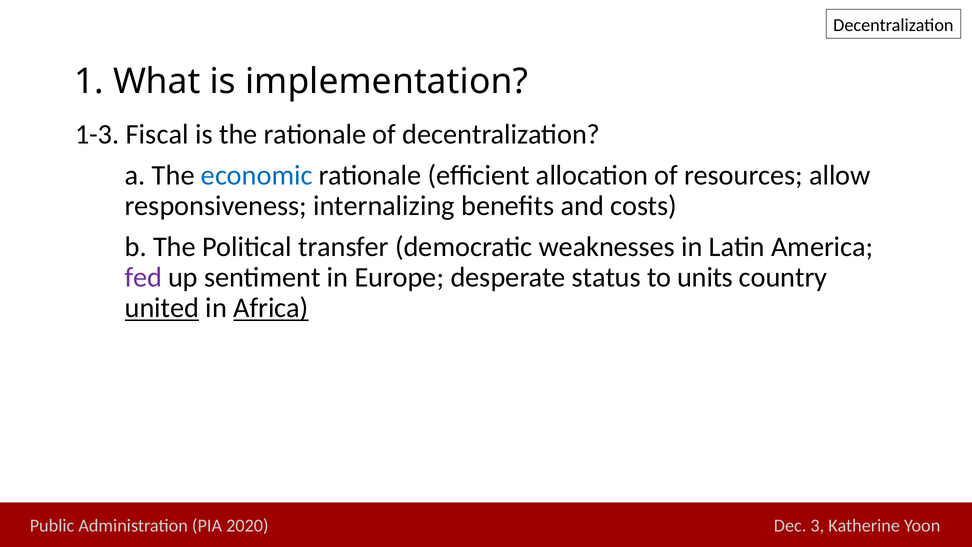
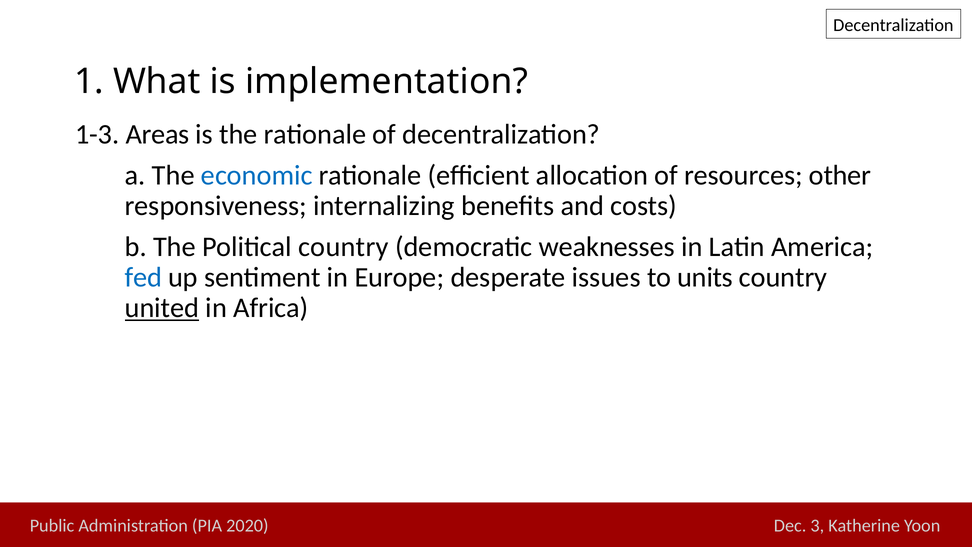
Fiscal: Fiscal -> Areas
allow: allow -> other
Political transfer: transfer -> country
fed colour: purple -> blue
status: status -> issues
Africa underline: present -> none
